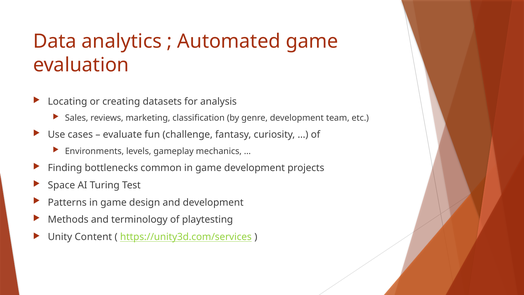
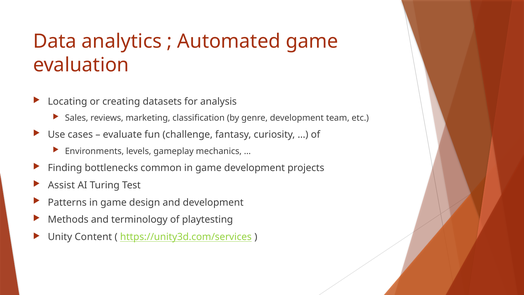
Space: Space -> Assist
